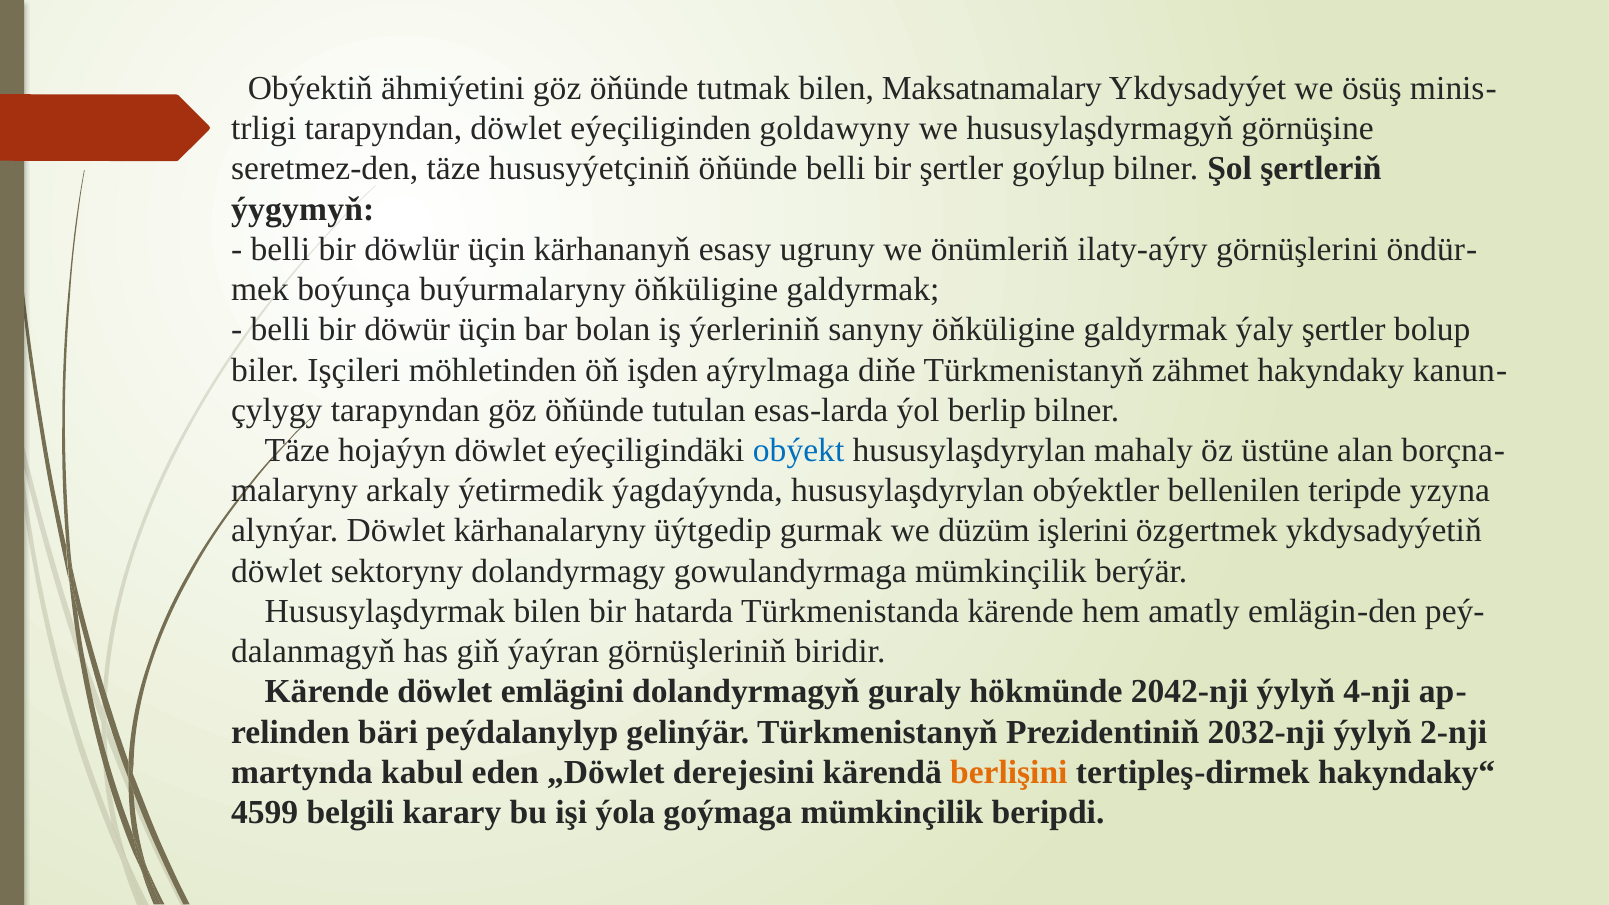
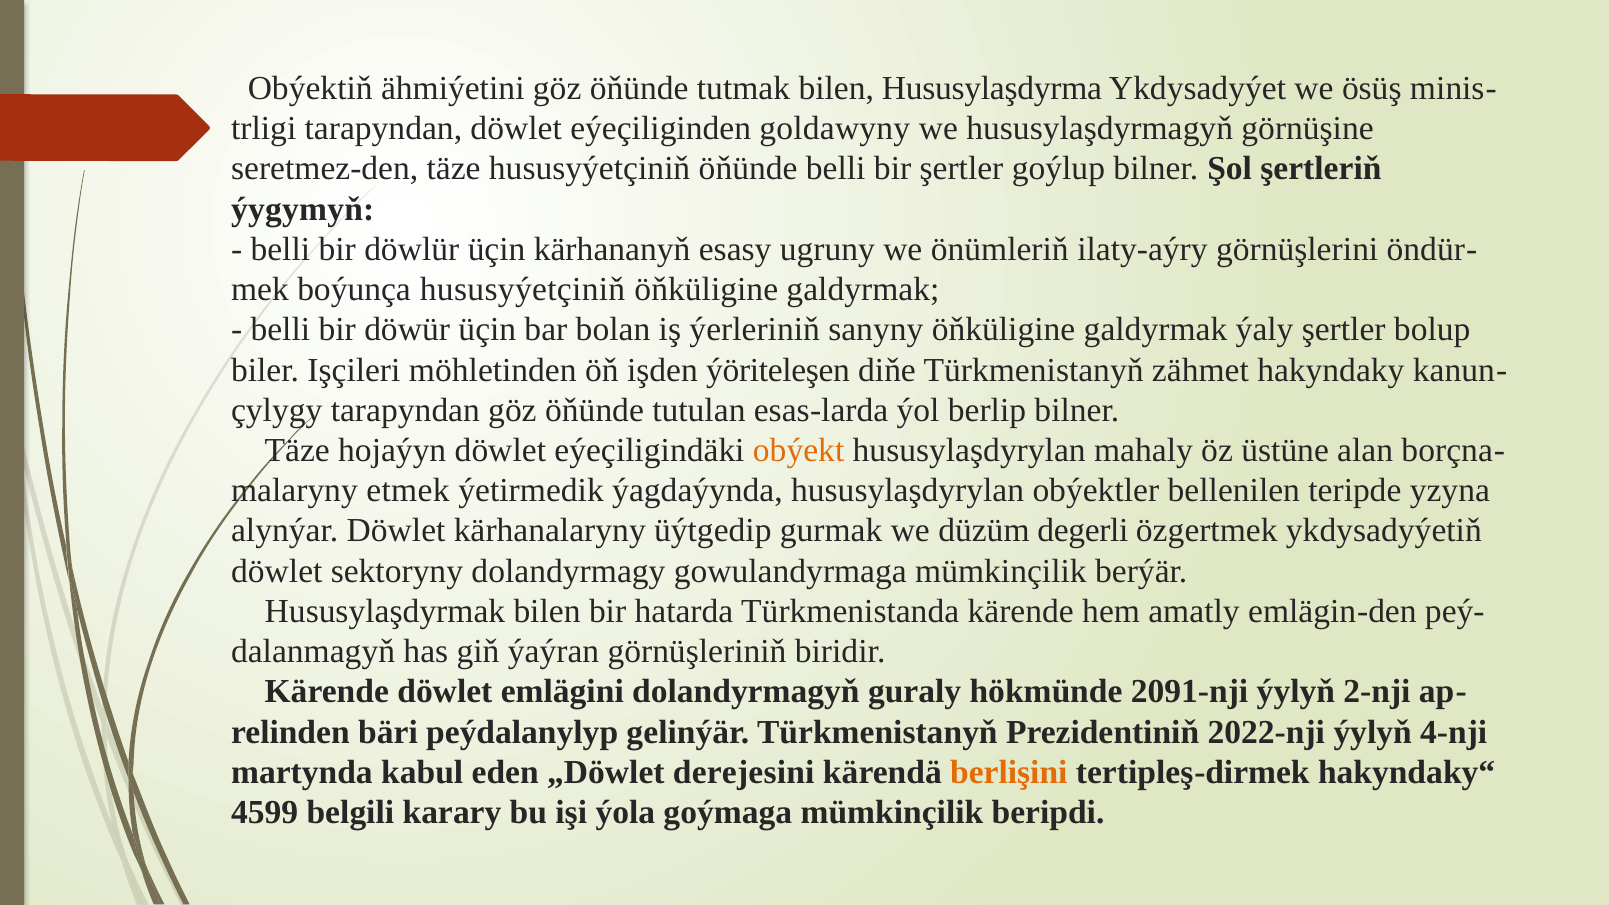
Maksatnamalary: Maksatnamalary -> Hususylaşdyrma
boýunça buýurmalaryny: buýurmalaryny -> hususyýetçiniň
aýrylmaga: aýrylmaga -> ýöriteleşen
obýekt colour: blue -> orange
arkaly: arkaly -> etmek
işlerini: işlerini -> degerli
2042-nji: 2042-nji -> 2091-nji
4-nji: 4-nji -> 2-nji
2032-nji: 2032-nji -> 2022-nji
2-nji: 2-nji -> 4-nji
